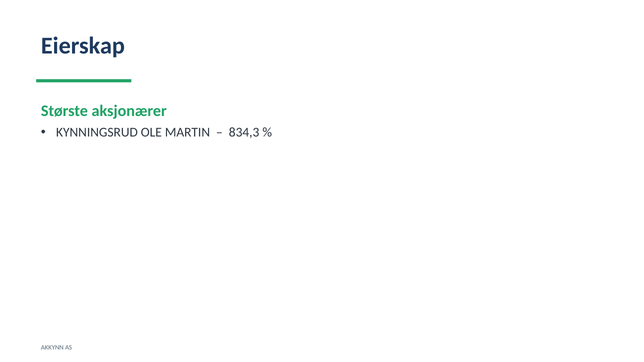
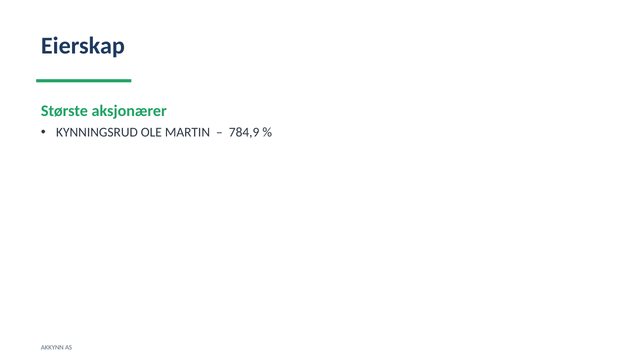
834,3: 834,3 -> 784,9
